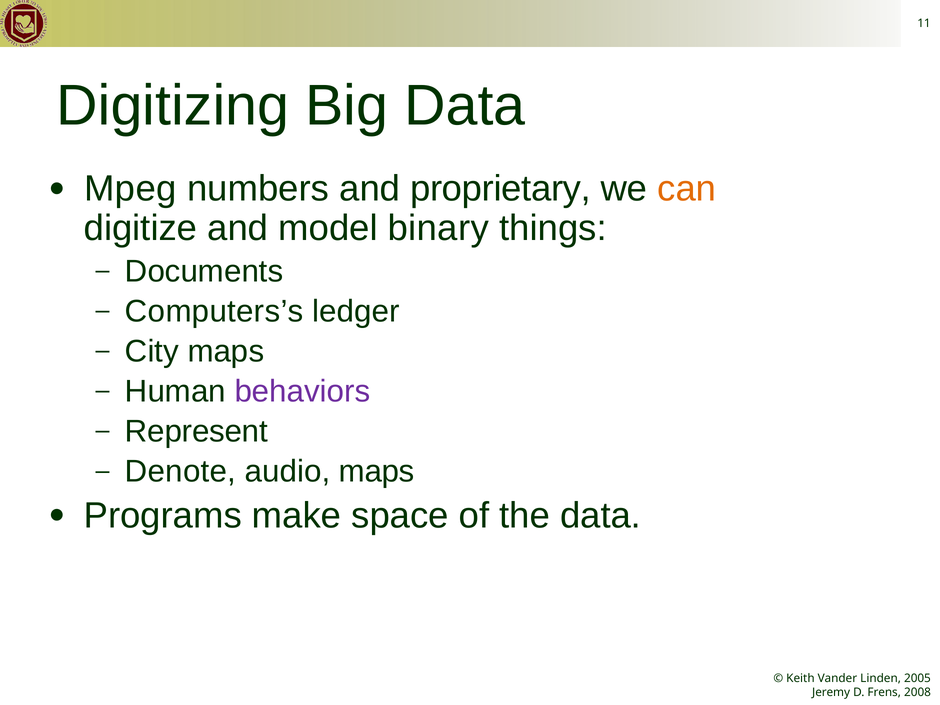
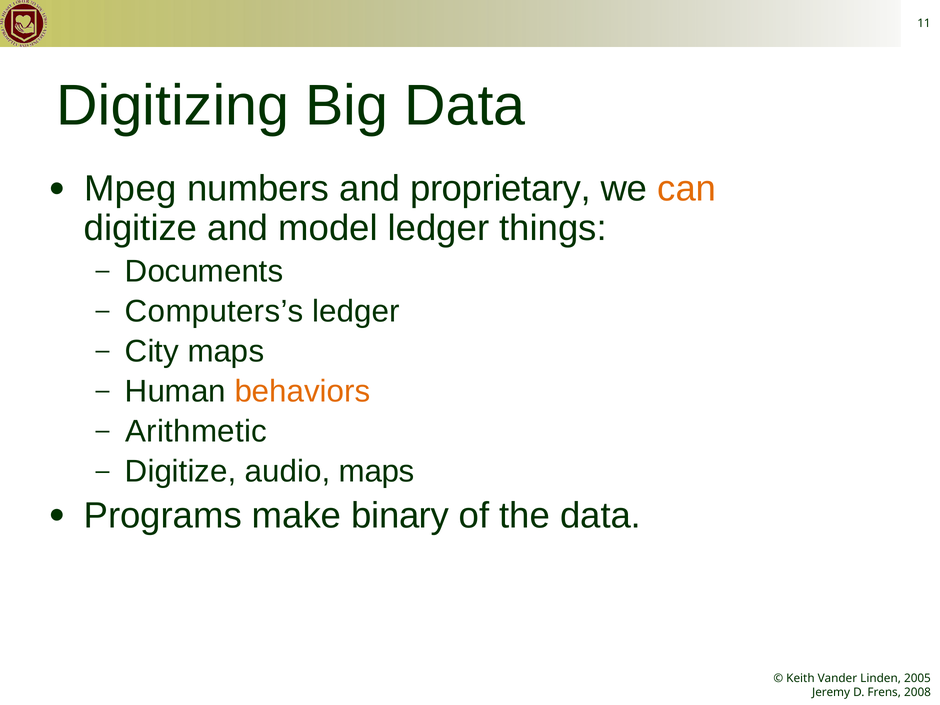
model binary: binary -> ledger
behaviors colour: purple -> orange
Represent: Represent -> Arithmetic
Denote at (180, 472): Denote -> Digitize
space: space -> binary
